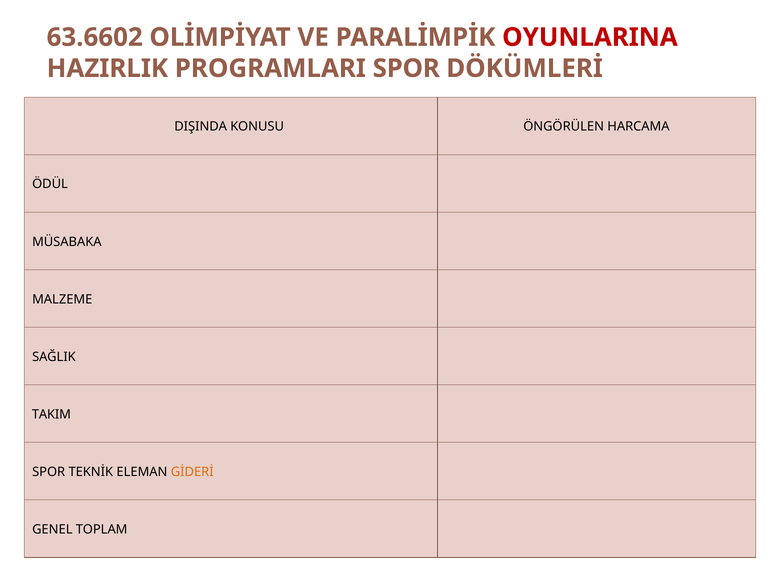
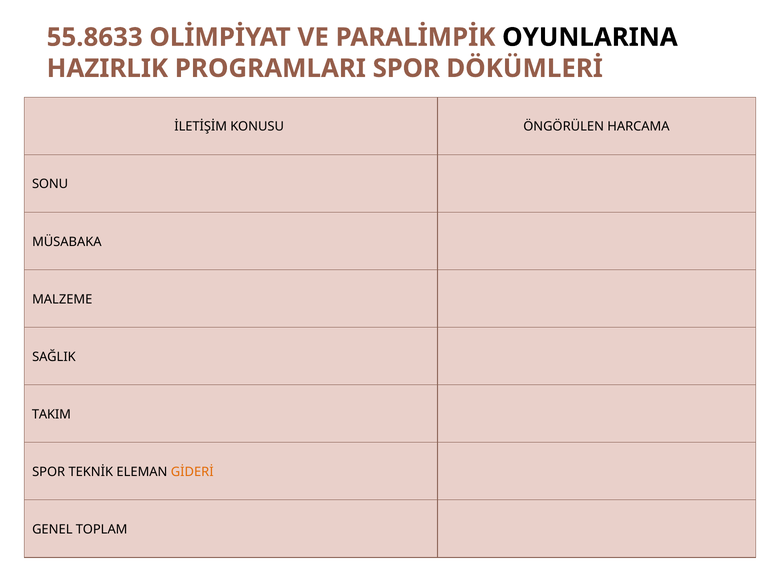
63.6602: 63.6602 -> 55.8633
OYUNLARINA colour: red -> black
DIŞINDA: DIŞINDA -> İLETİŞİM
ÖDÜL: ÖDÜL -> SONU
